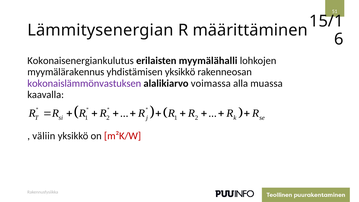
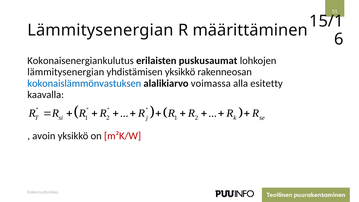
myymälähalli: myymälähalli -> puskusaumat
myymälärakennus at (66, 72): myymälärakennus -> lämmitysenergian
kokonaislämmönvastuksen colour: purple -> blue
muassa: muassa -> esitetty
väliin: väliin -> avoin
